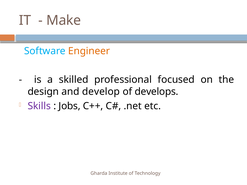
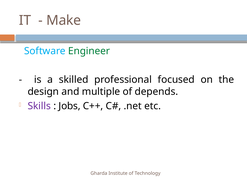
Engineer colour: orange -> green
develop: develop -> multiple
develops: develops -> depends
